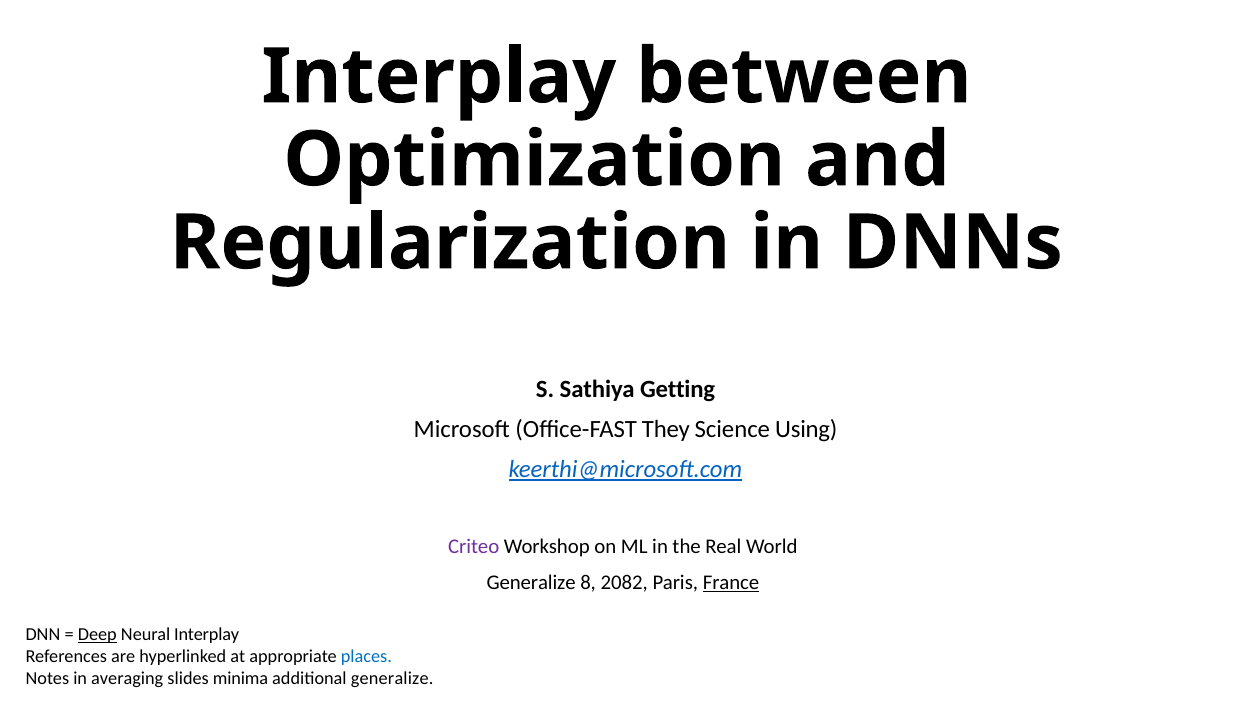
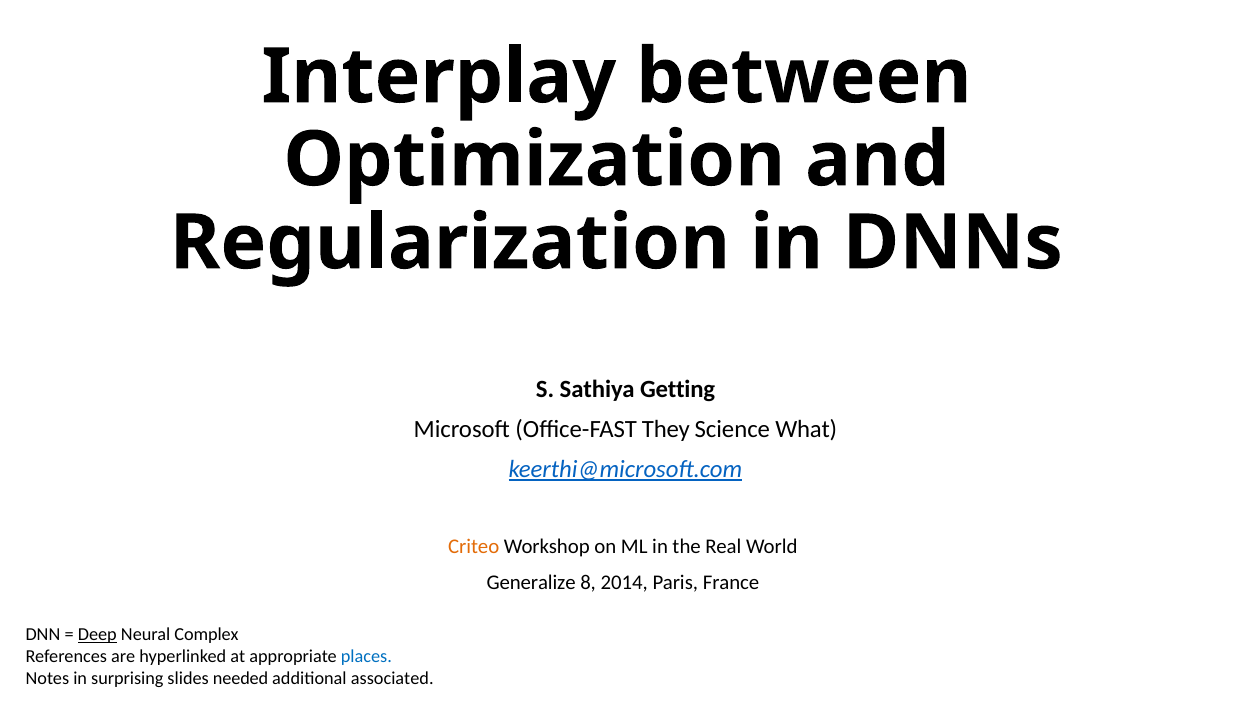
Using: Using -> What
Criteo colour: purple -> orange
2082: 2082 -> 2014
France underline: present -> none
Neural Interplay: Interplay -> Complex
averaging: averaging -> surprising
minima: minima -> needed
additional generalize: generalize -> associated
